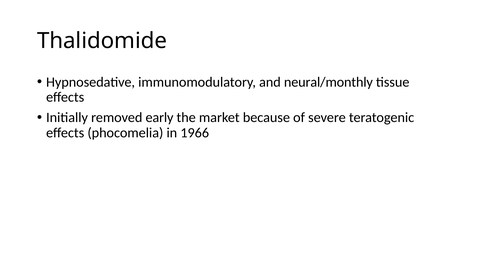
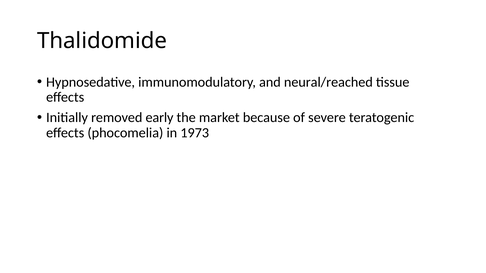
neural/monthly: neural/monthly -> neural/reached
1966: 1966 -> 1973
